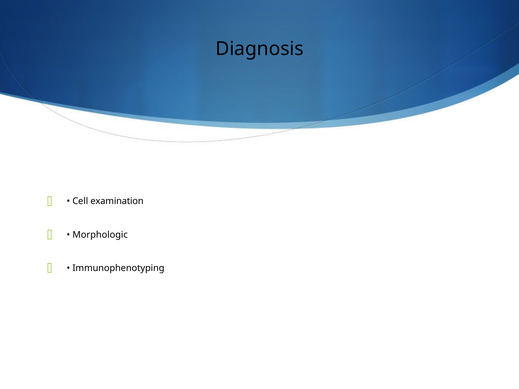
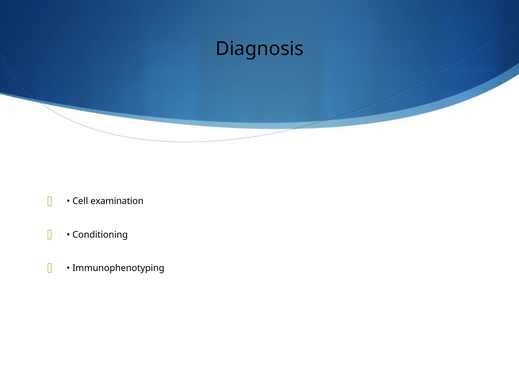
Morphologic: Morphologic -> Conditioning
